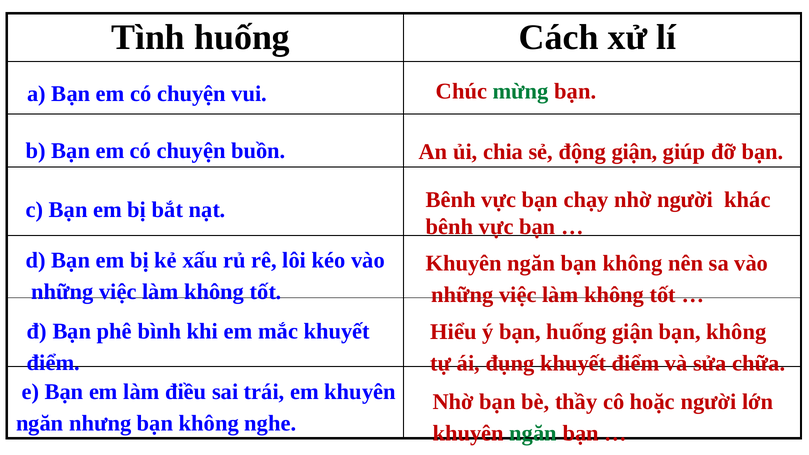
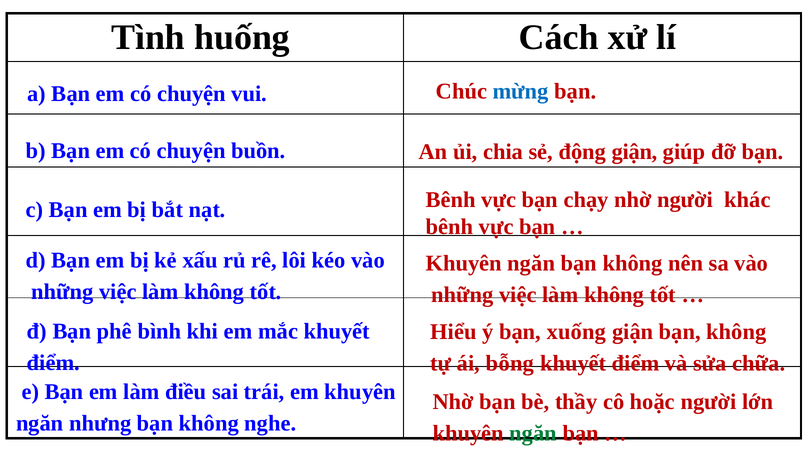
mừng colour: green -> blue
bạn huống: huống -> xuống
đụng: đụng -> bỗng
